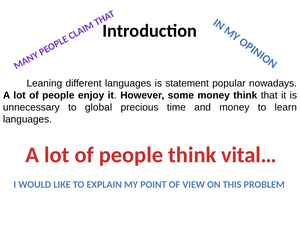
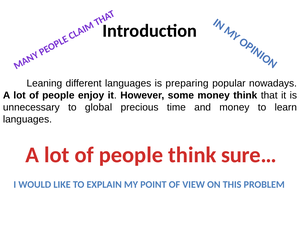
statement: statement -> preparing
vital…: vital… -> sure…
